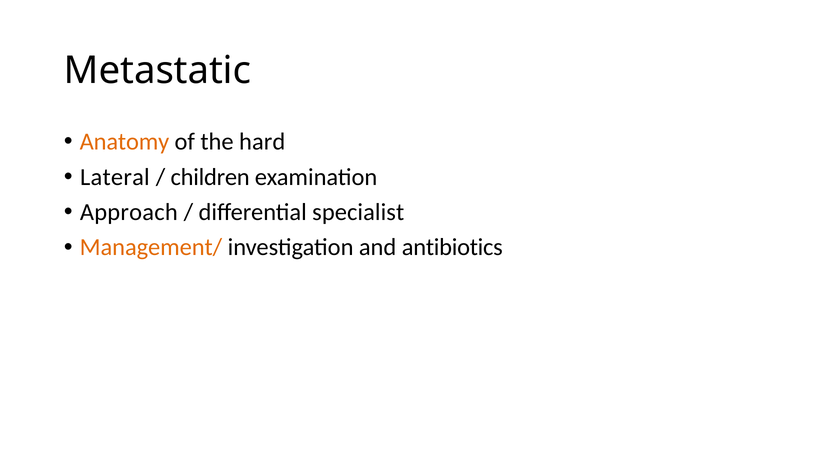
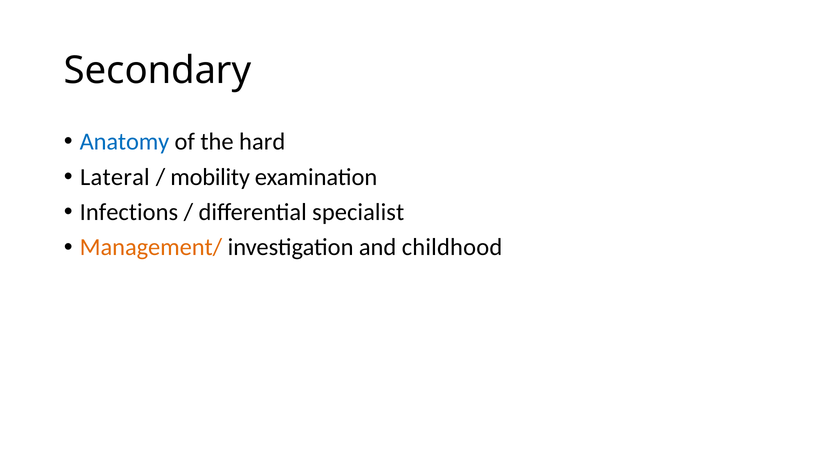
Metastatic: Metastatic -> Secondary
Anatomy colour: orange -> blue
children: children -> mobility
Approach: Approach -> Infections
antibiotics: antibiotics -> childhood
